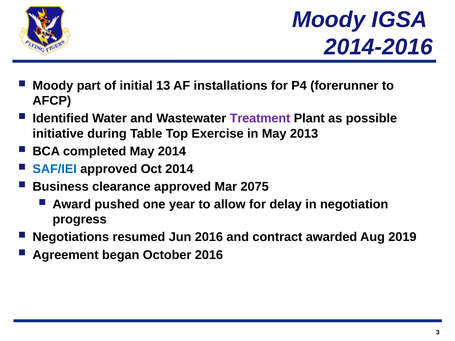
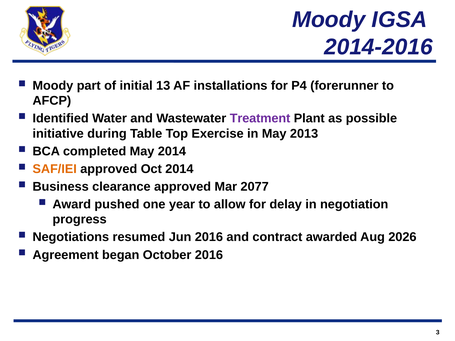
SAF/IEI colour: blue -> orange
2075: 2075 -> 2077
2019: 2019 -> 2026
